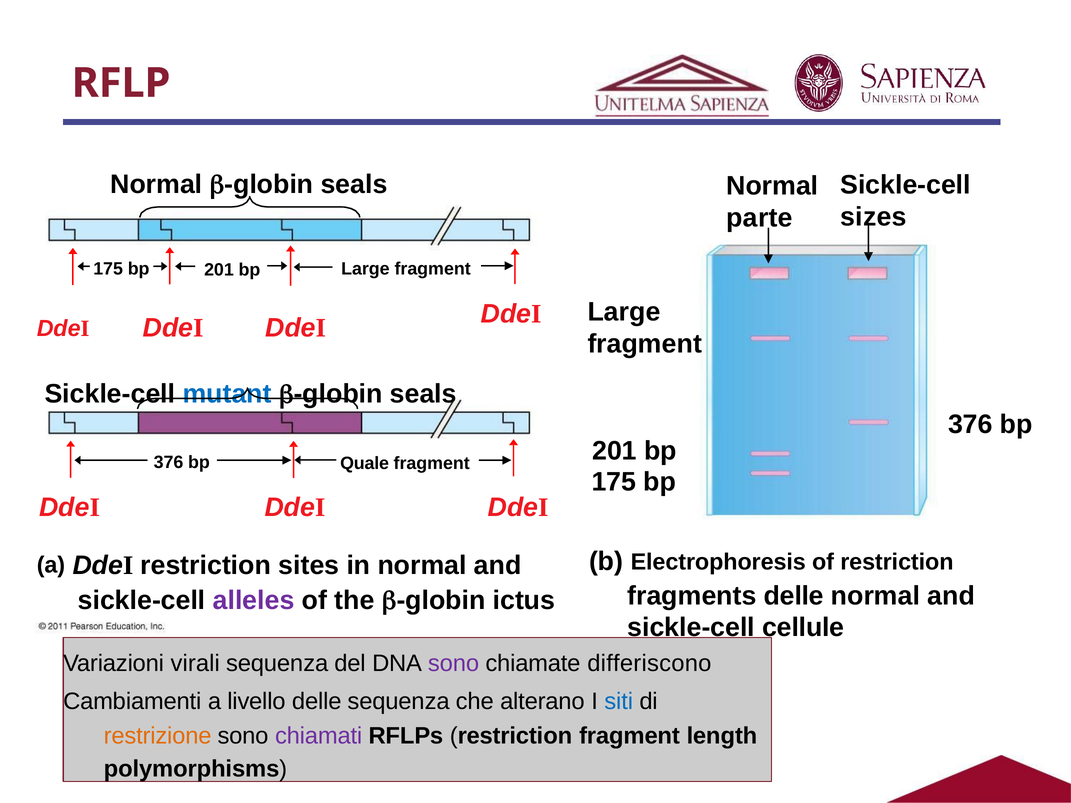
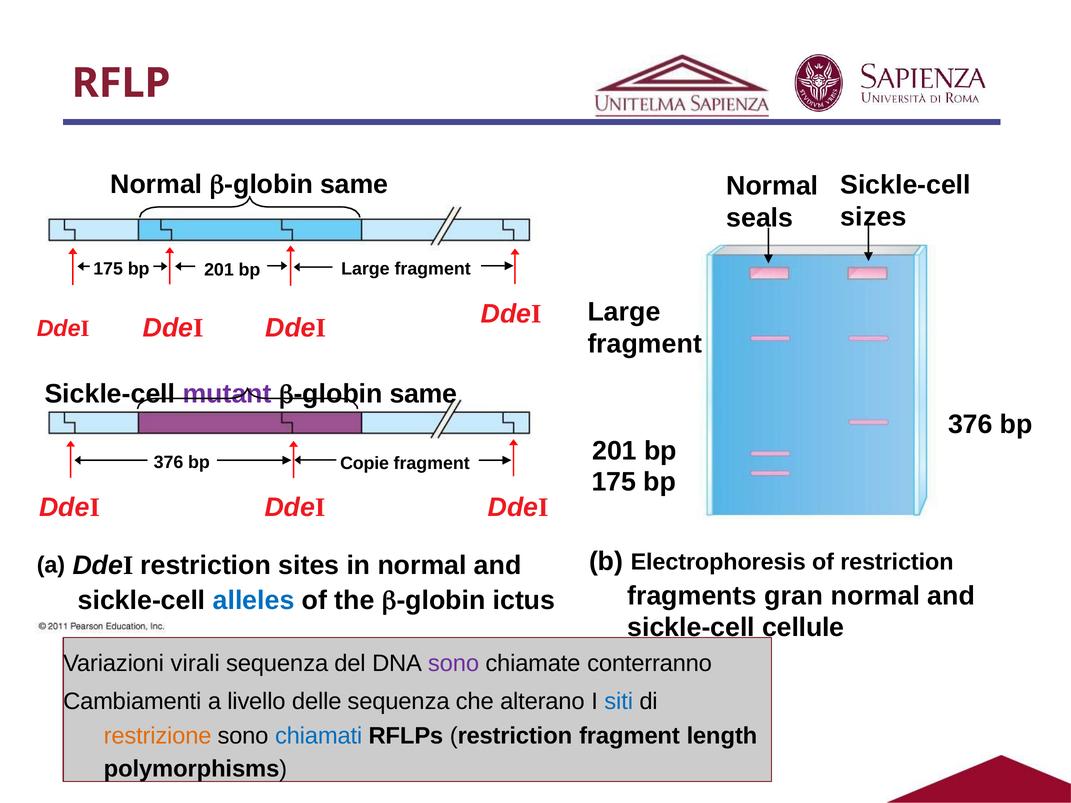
Normal -globin seals: seals -> same
parte: parte -> seals
mutant colour: blue -> purple
seals at (423, 394): seals -> same
Quale: Quale -> Copie
fragments delle: delle -> gran
alleles colour: purple -> blue
differiscono: differiscono -> conterranno
chiamati colour: purple -> blue
